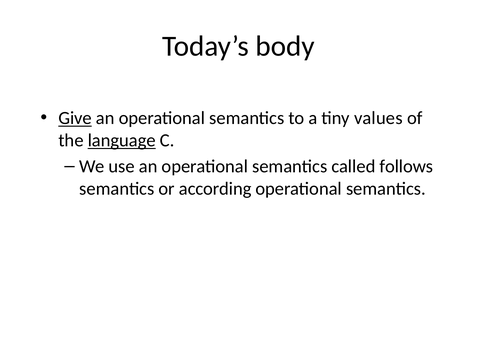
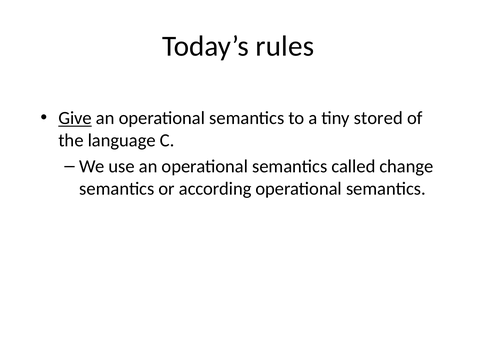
body: body -> rules
values: values -> stored
language underline: present -> none
follows: follows -> change
